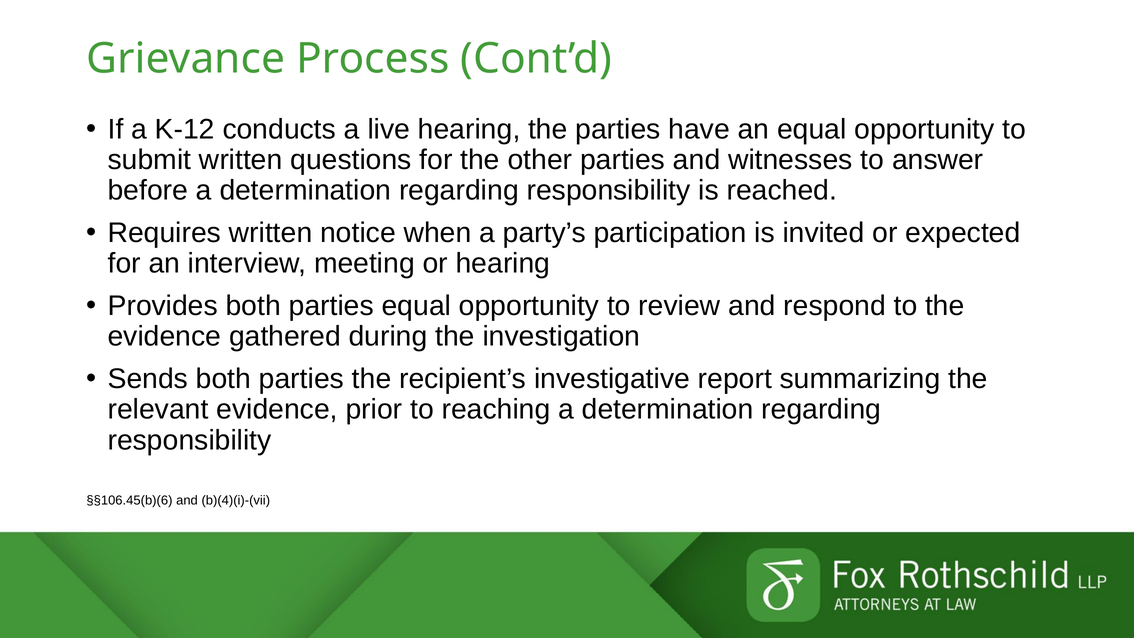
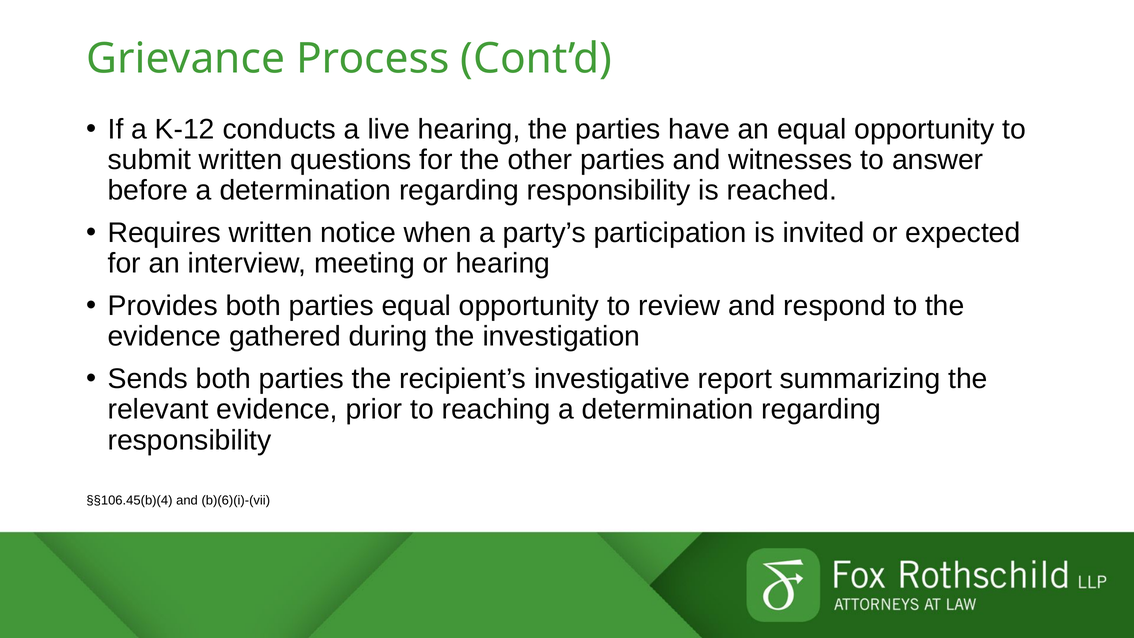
§§106.45(b)(6: §§106.45(b)(6 -> §§106.45(b)(4
b)(4)(i)-(vii: b)(4)(i)-(vii -> b)(6)(i)-(vii
